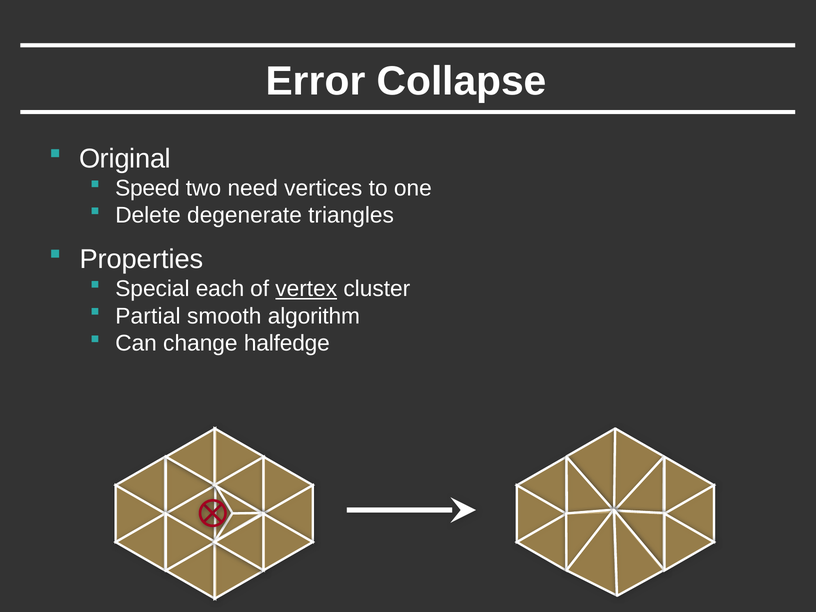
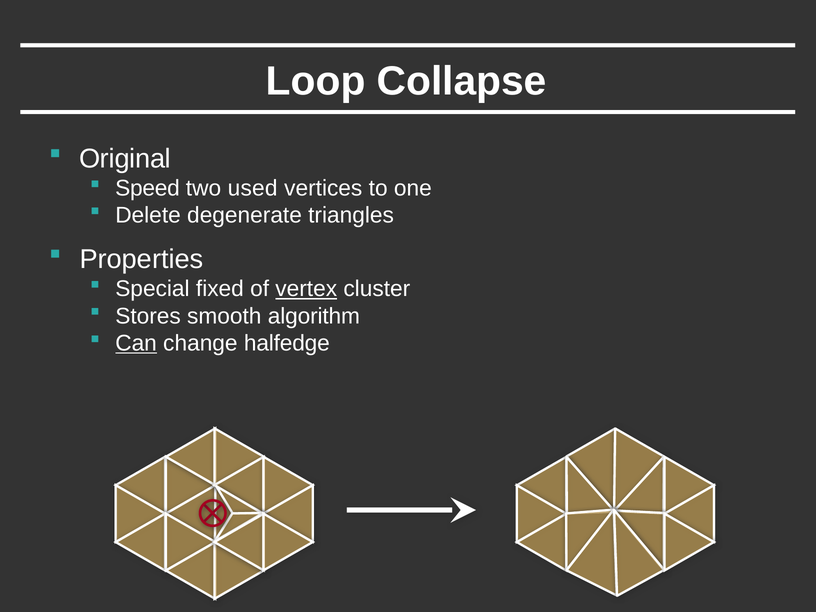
Error: Error -> Loop
need: need -> used
each: each -> fixed
Partial: Partial -> Stores
Can underline: none -> present
